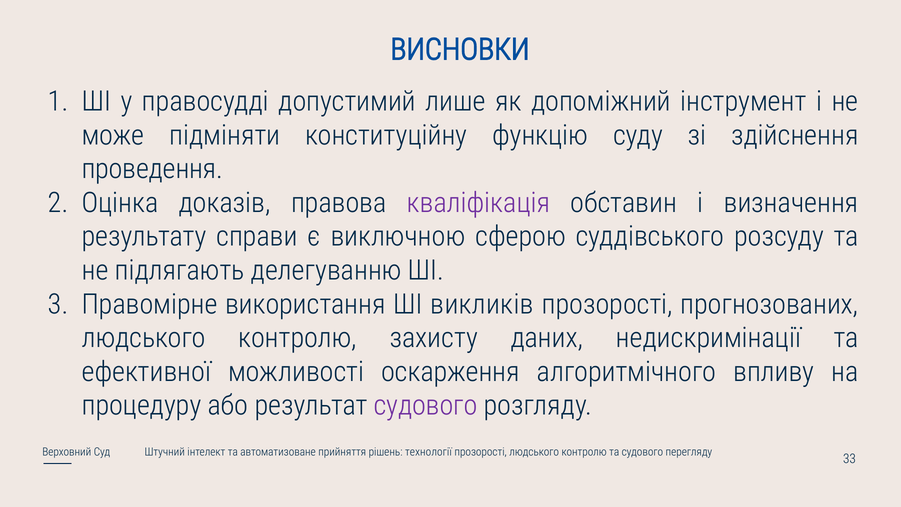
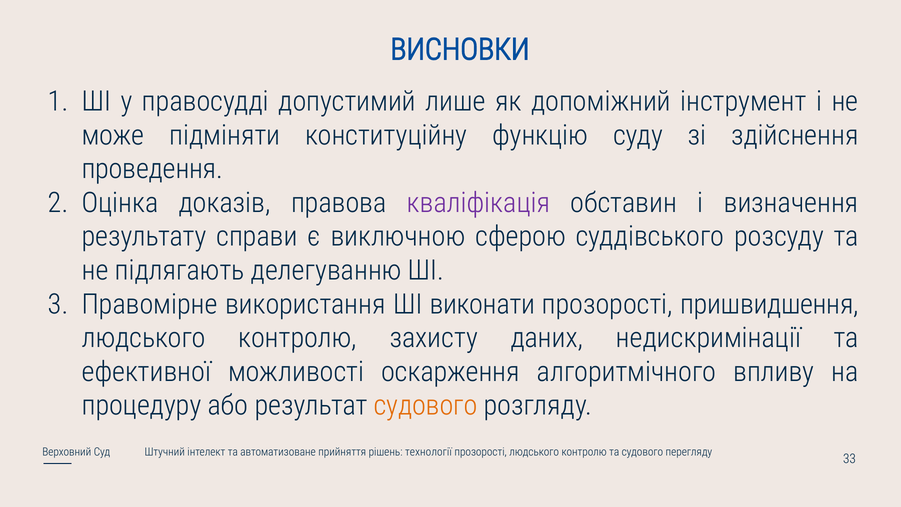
викликів: викликів -> виконати
прогнозованих: прогнозованих -> пришвидшення
судового at (426, 406) colour: purple -> orange
